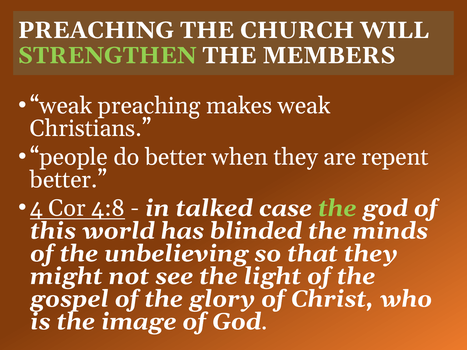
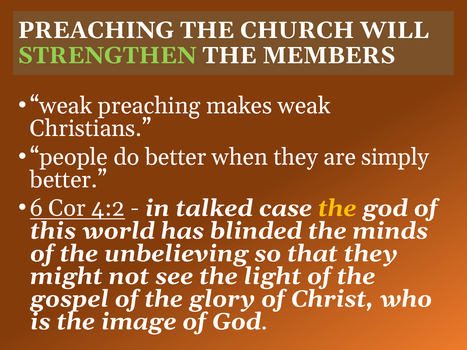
repent: repent -> simply
4: 4 -> 6
4:8: 4:8 -> 4:2
the at (337, 208) colour: light green -> yellow
